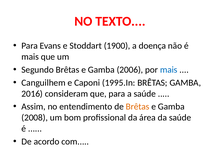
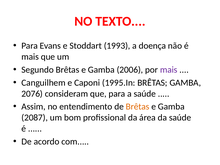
1900: 1900 -> 1993
mais at (169, 70) colour: blue -> purple
2016: 2016 -> 2076
2008: 2008 -> 2087
